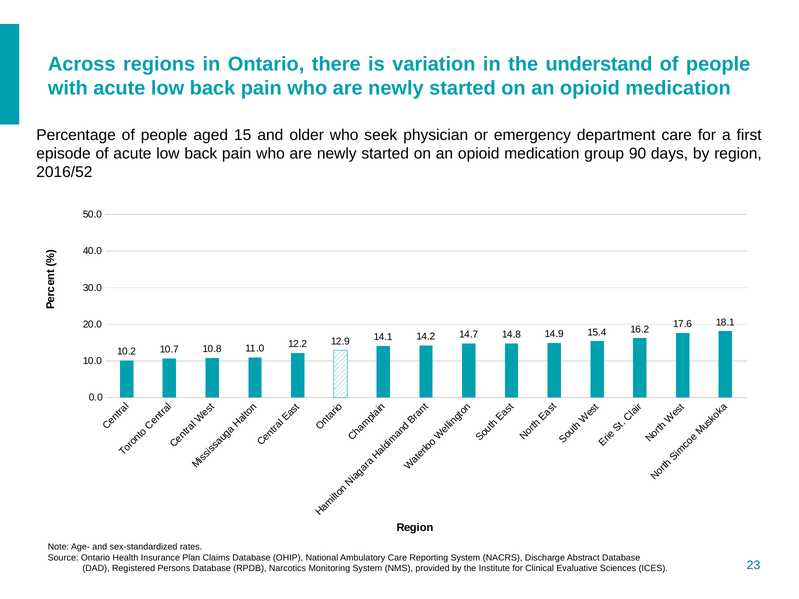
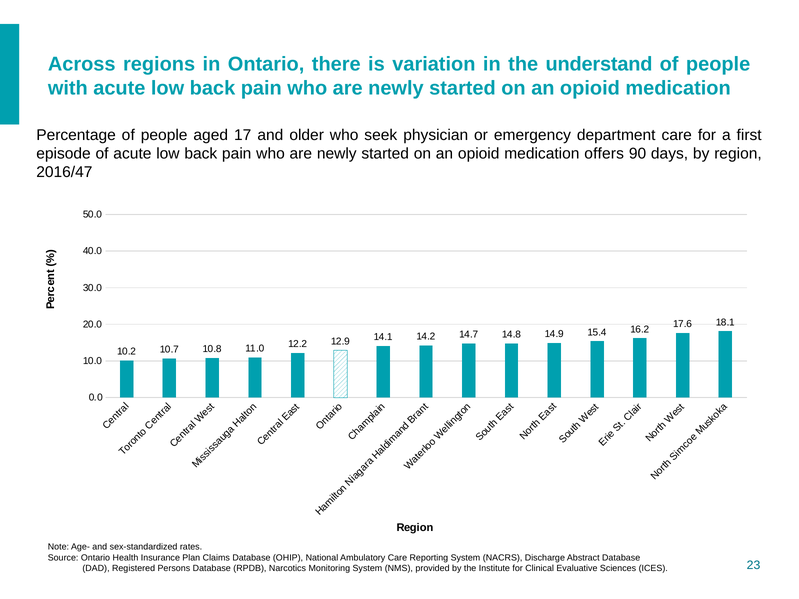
15: 15 -> 17
group: group -> offers
2016/52: 2016/52 -> 2016/47
